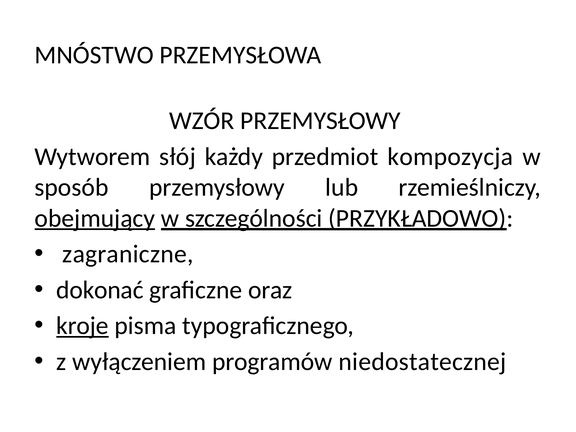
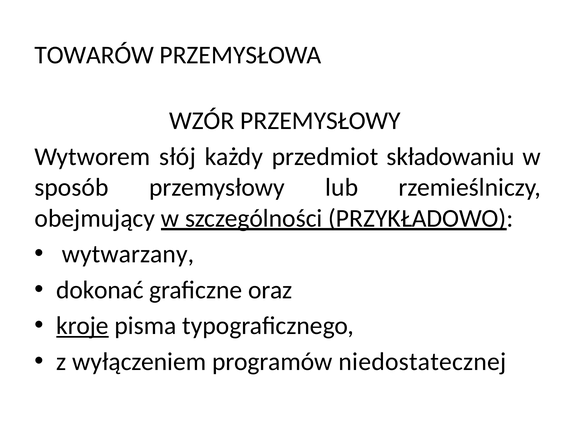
MNÓSTWO: MNÓSTWO -> TOWARÓW
kompozycja: kompozycja -> składowaniu
obejmujący underline: present -> none
zagraniczne: zagraniczne -> wytwarzany
